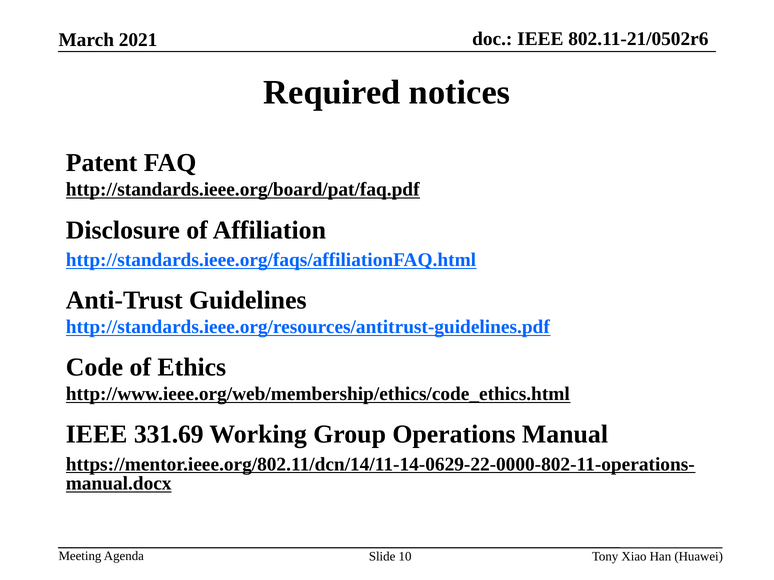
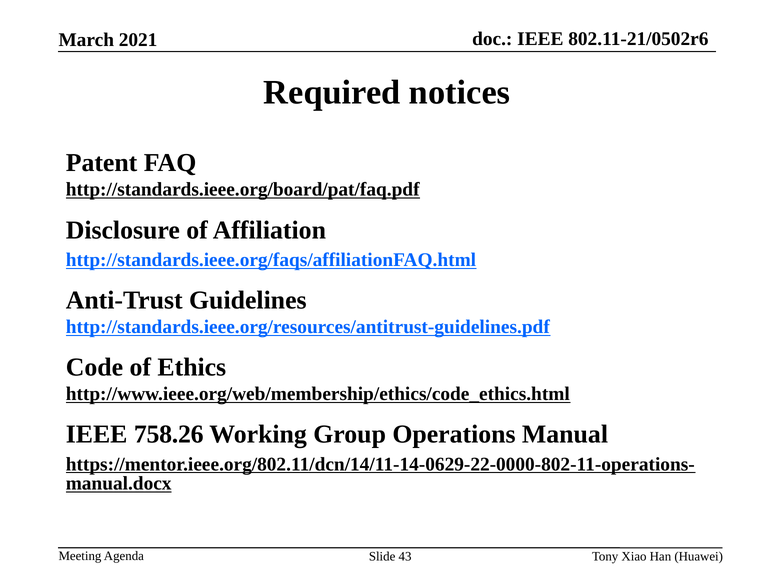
331.69: 331.69 -> 758.26
10: 10 -> 43
